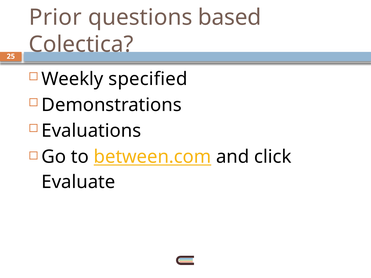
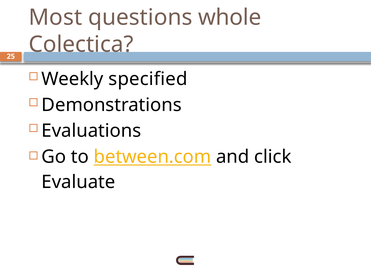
Prior: Prior -> Most
based: based -> whole
